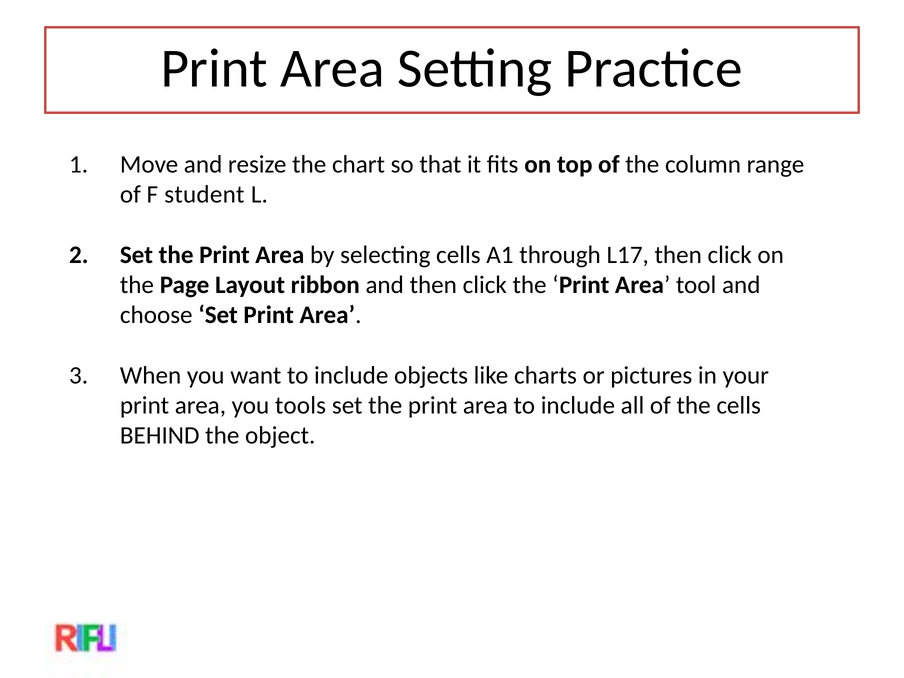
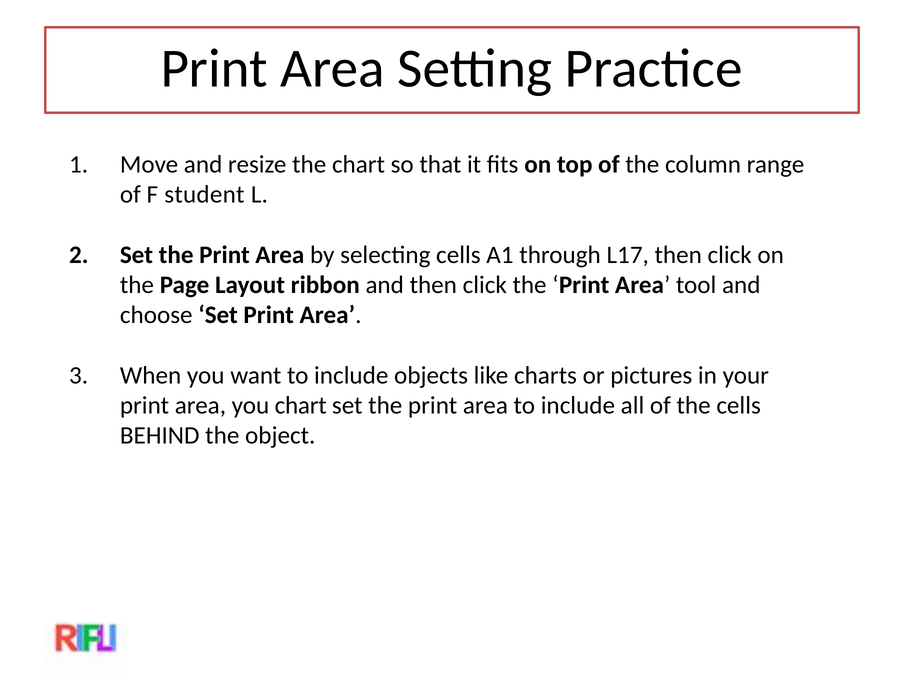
you tools: tools -> chart
